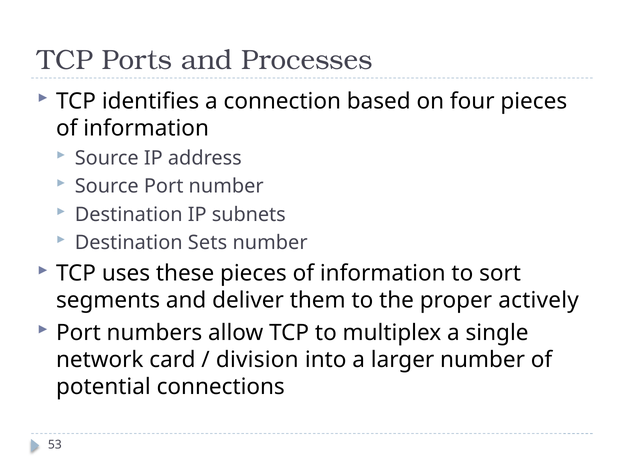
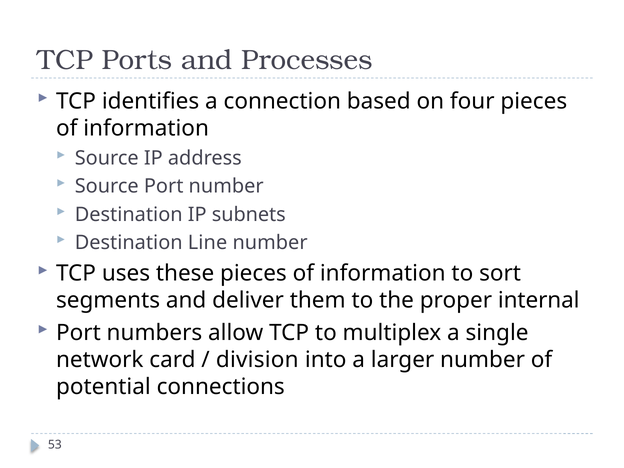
Sets: Sets -> Line
actively: actively -> internal
